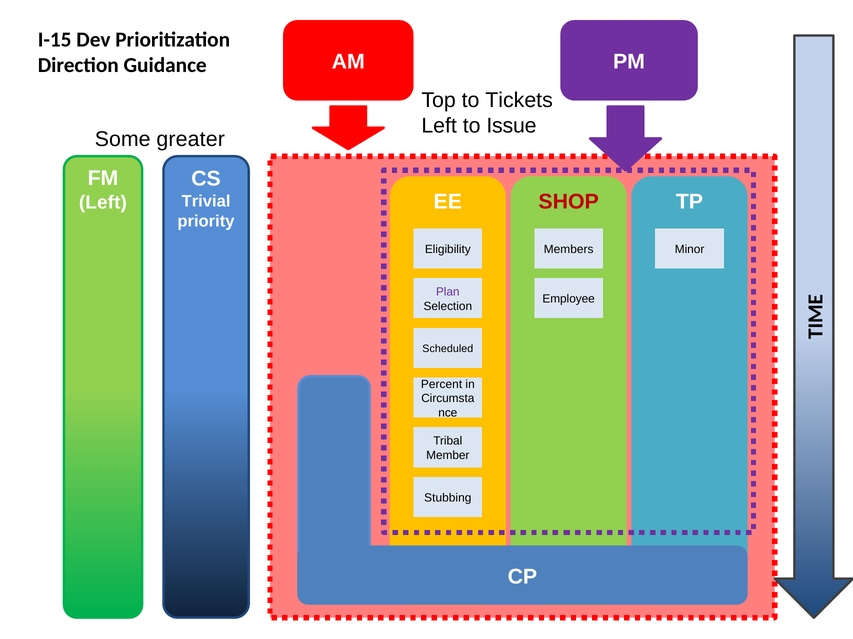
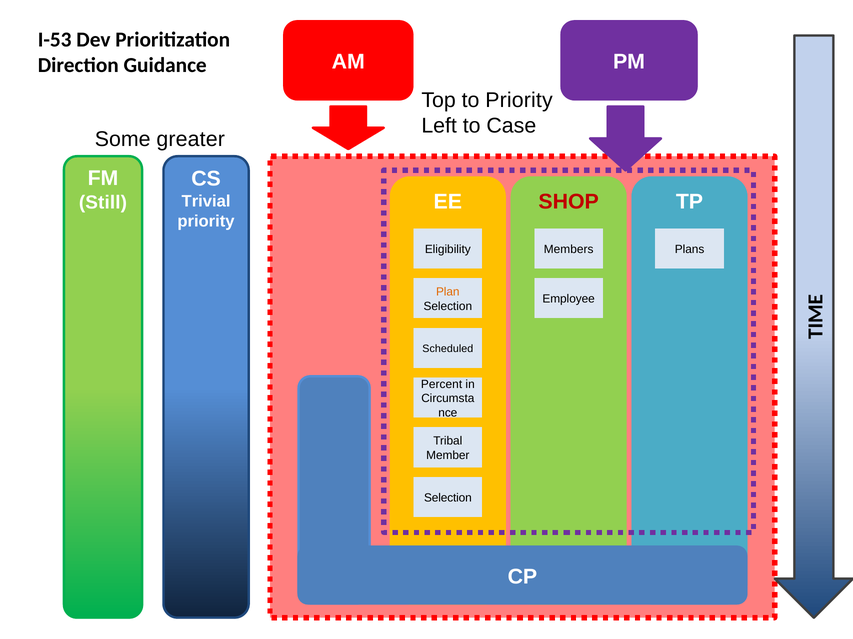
I-15: I-15 -> I-53
to Tickets: Tickets -> Priority
Issue: Issue -> Case
Left at (103, 203): Left -> Still
Minor: Minor -> Plans
Plan colour: purple -> orange
Stubbing at (448, 498): Stubbing -> Selection
